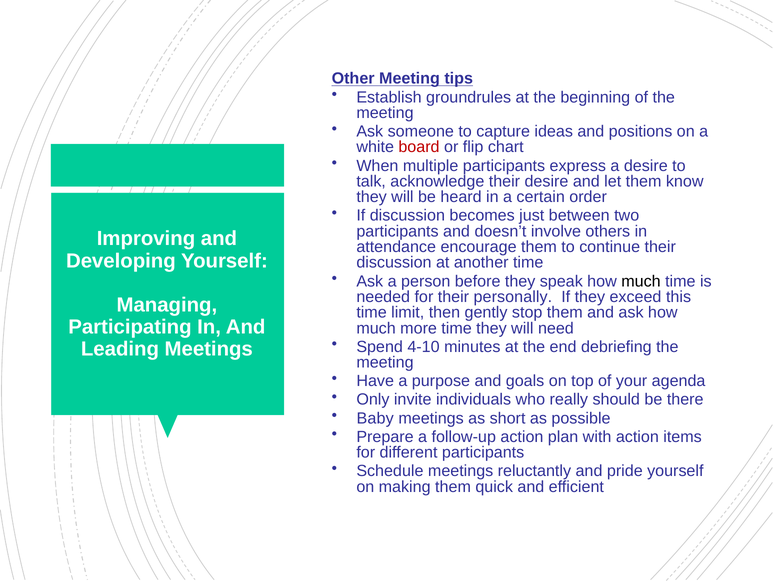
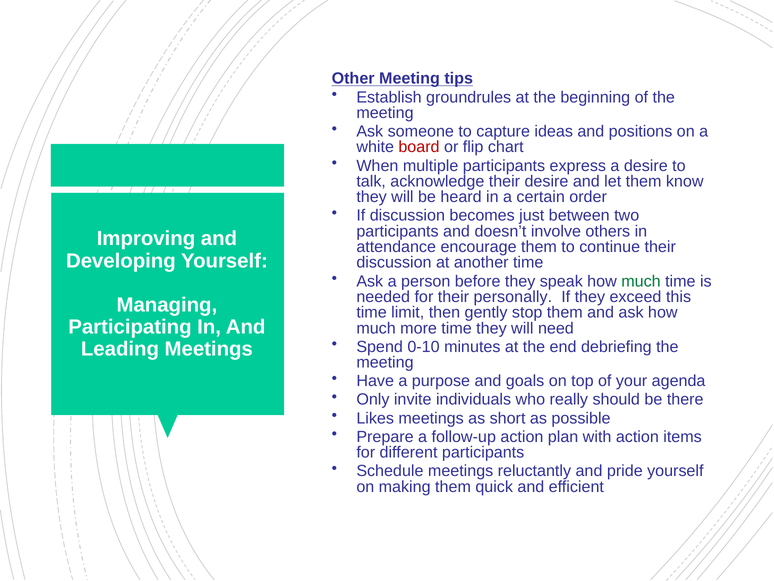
much at (641, 281) colour: black -> green
4-10: 4-10 -> 0-10
Baby: Baby -> Likes
